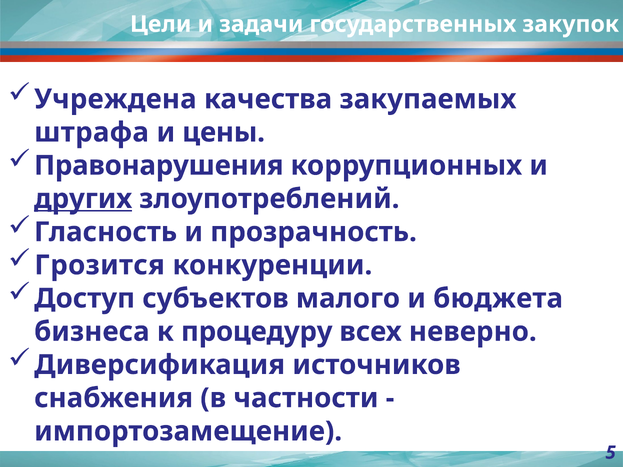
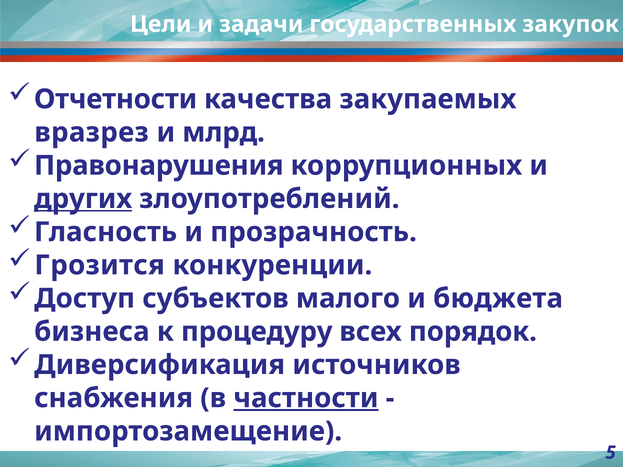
Учреждена: Учреждена -> Отчетности
штрафа: штрафа -> вразрез
цены: цены -> млрд
неверно: неверно -> порядок
частности underline: none -> present
